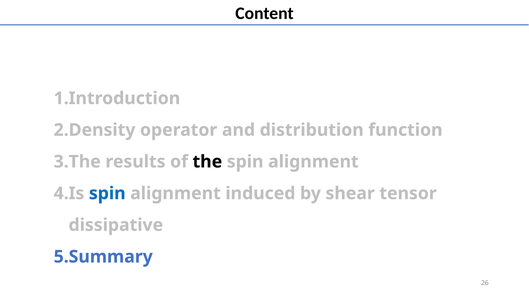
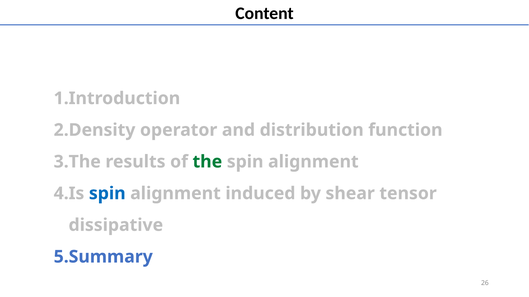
the colour: black -> green
